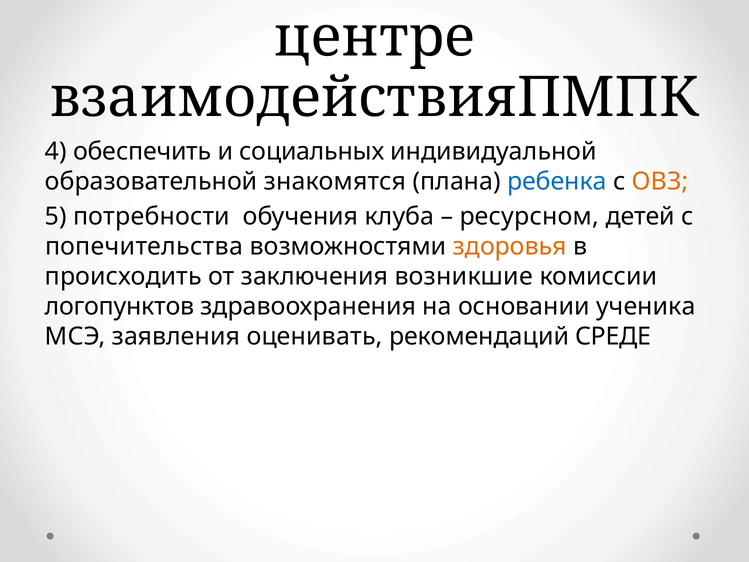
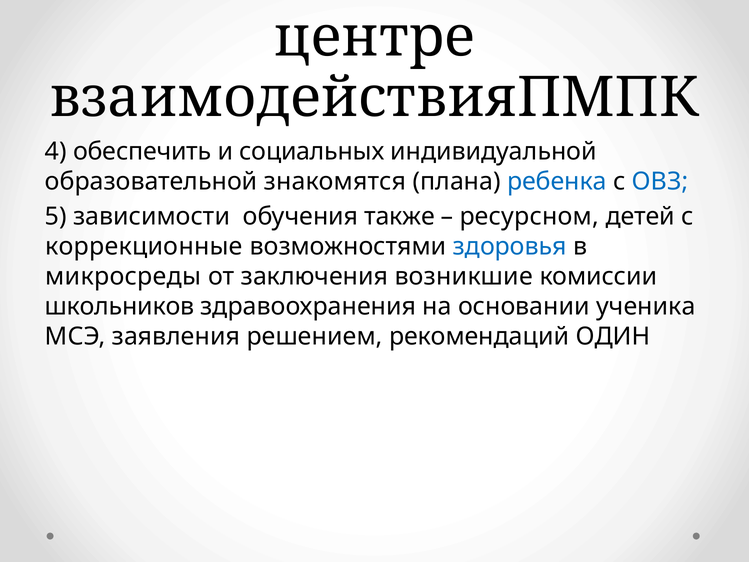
ОВЗ colour: orange -> blue
потребности: потребности -> зависимости
клуба: клуба -> также
попечительства: попечительства -> коррекционные
здоровья colour: orange -> blue
происходить: происходить -> микросреды
логопунктов: логопунктов -> школьников
оценивать: оценивать -> решением
СРЕДЕ: СРЕДЕ -> ОДИН
